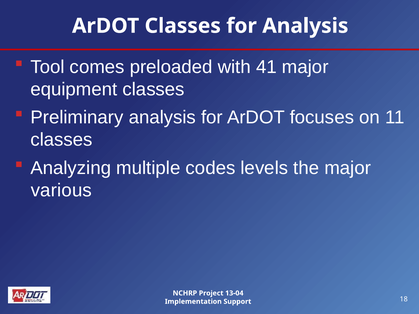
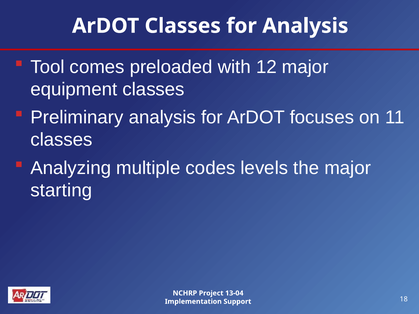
41: 41 -> 12
various: various -> starting
